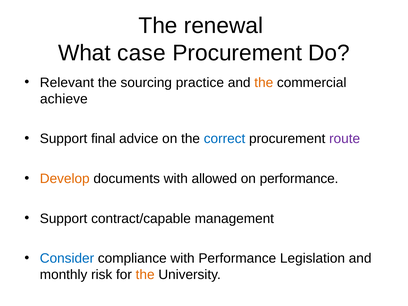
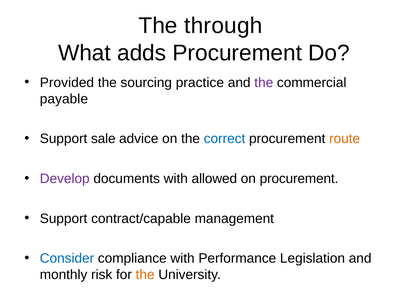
renewal: renewal -> through
case: case -> adds
Relevant: Relevant -> Provided
the at (264, 83) colour: orange -> purple
achieve: achieve -> payable
final: final -> sale
route colour: purple -> orange
Develop colour: orange -> purple
on performance: performance -> procurement
